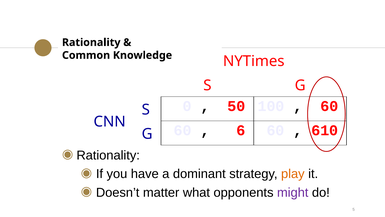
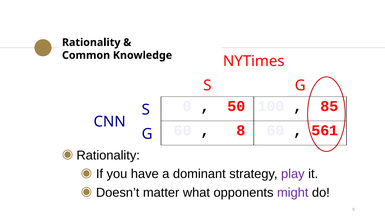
60 at (329, 106): 60 -> 85
6: 6 -> 8
610: 610 -> 561
play colour: orange -> purple
